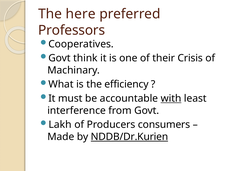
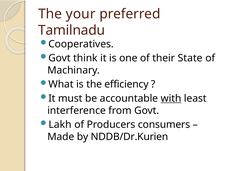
here: here -> your
Professors: Professors -> Tamilnadu
Crisis: Crisis -> State
NDDB/Dr.Kurien underline: present -> none
